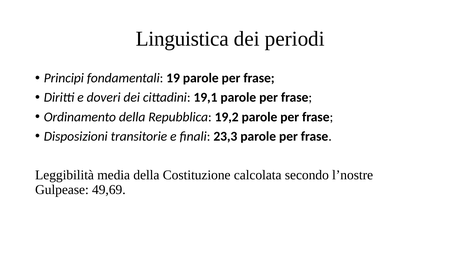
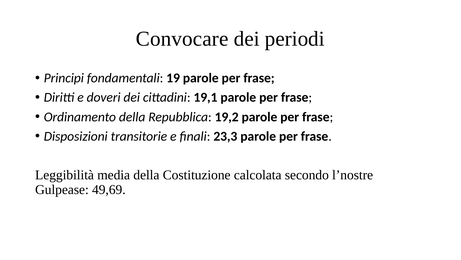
Linguistica: Linguistica -> Convocare
